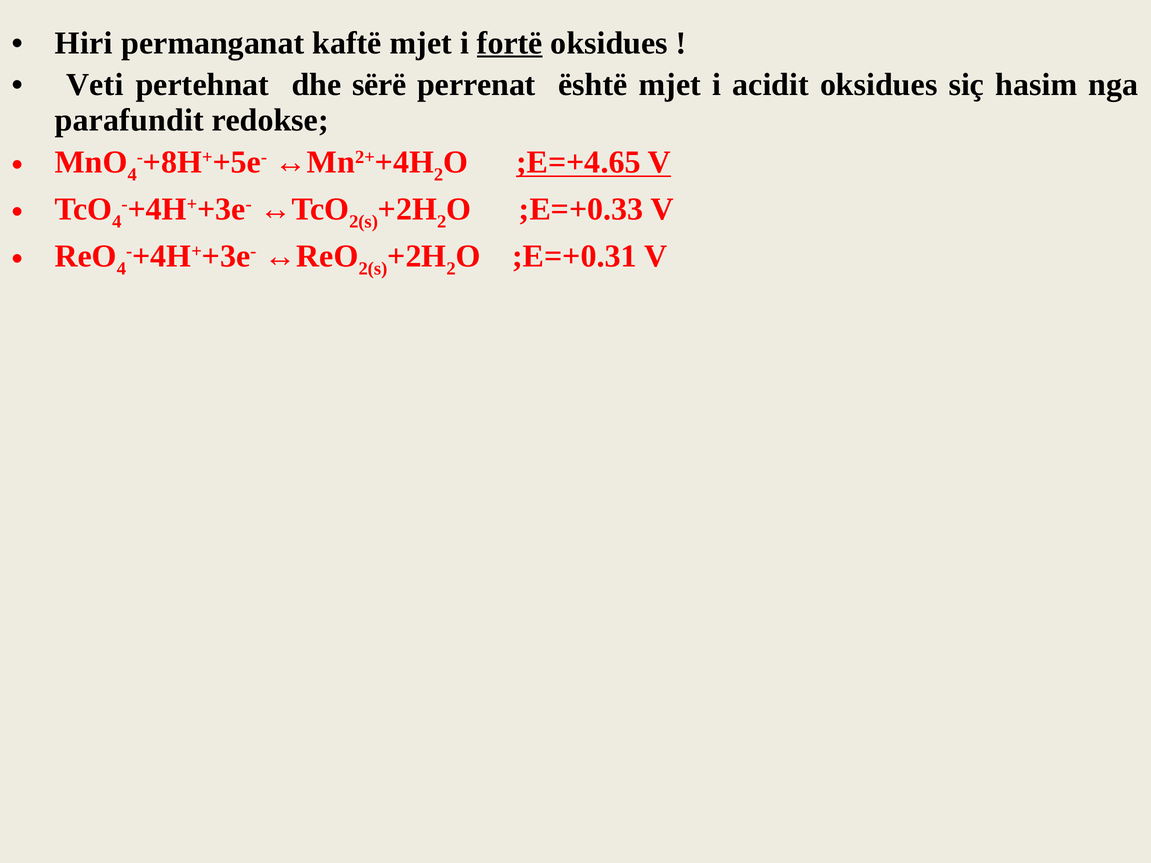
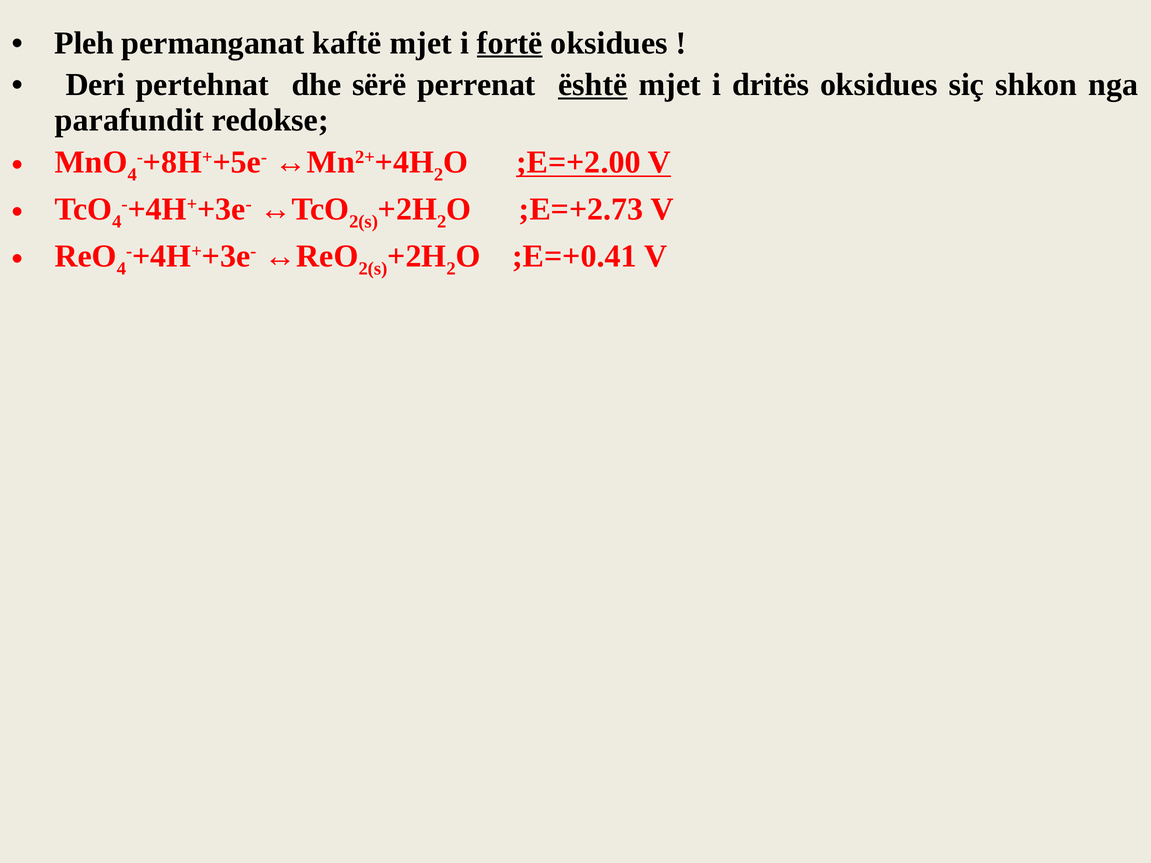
Hiri: Hiri -> Pleh
Veti: Veti -> Deri
është underline: none -> present
acidit: acidit -> dritës
hasim: hasim -> shkon
;E=+4.65: ;E=+4.65 -> ;E=+2.00
;E=+0.33: ;E=+0.33 -> ;E=+2.73
;E=+0.31: ;E=+0.31 -> ;E=+0.41
